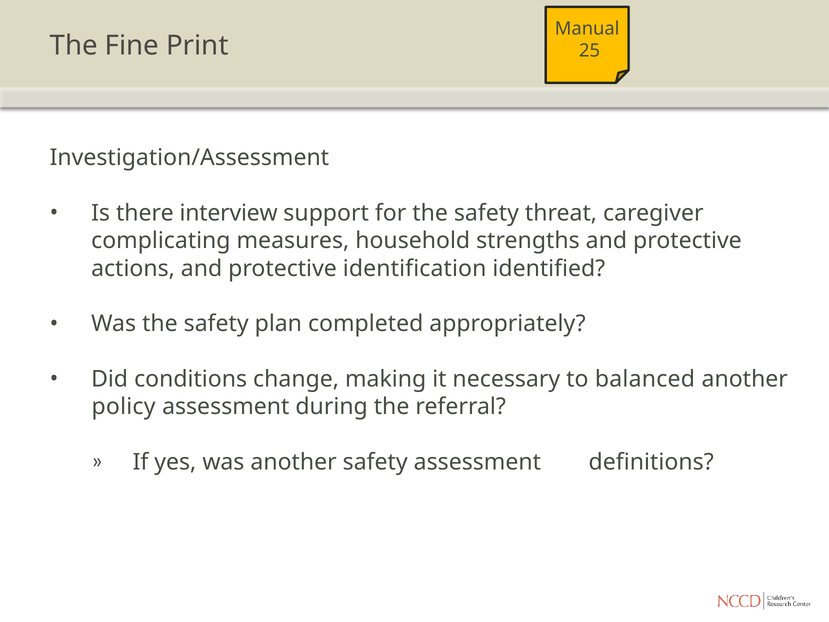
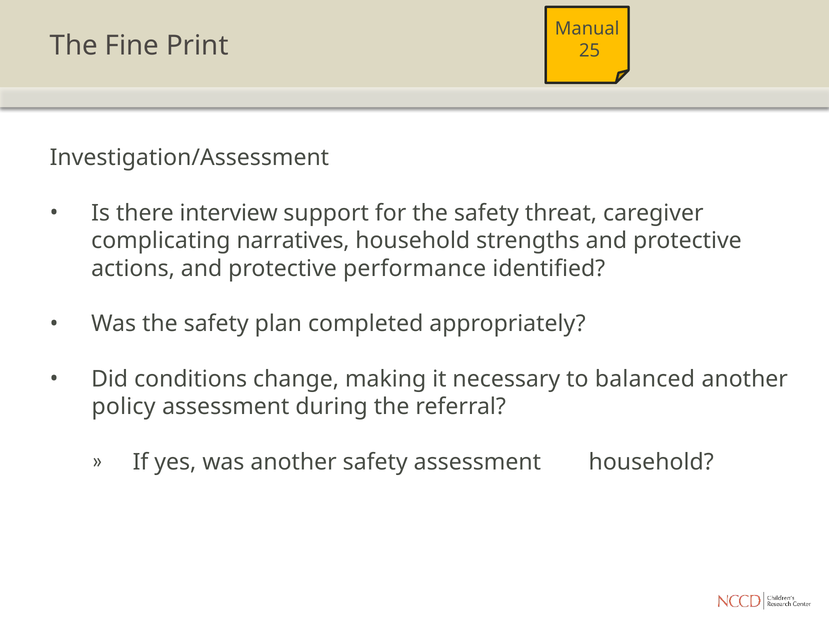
measures: measures -> narratives
identification: identification -> performance
assessment definitions: definitions -> household
